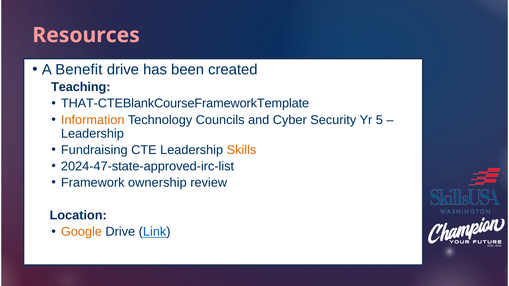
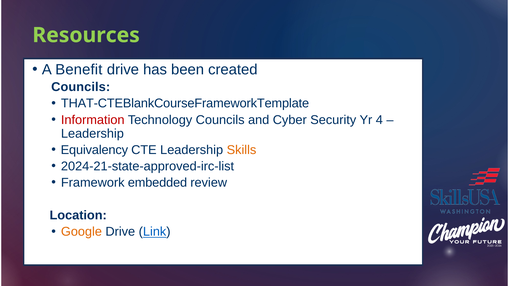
Resources colour: pink -> light green
Teaching at (81, 87): Teaching -> Councils
Information colour: orange -> red
5: 5 -> 4
Fundraising: Fundraising -> Equivalency
2024-47-state-approved-irc-list: 2024-47-state-approved-irc-list -> 2024-21-state-approved-irc-list
ownership: ownership -> embedded
